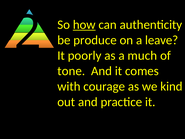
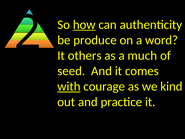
leave: leave -> word
poorly: poorly -> others
tone: tone -> seed
with underline: none -> present
